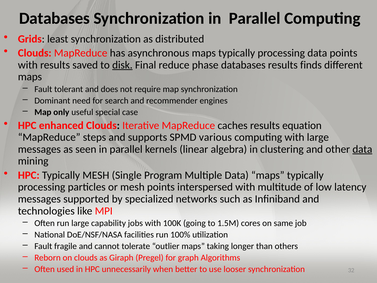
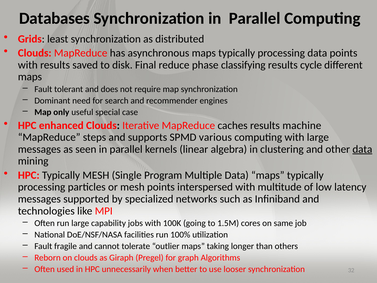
disk underline: present -> none
phase databases: databases -> classifying
finds: finds -> cycle
equation: equation -> machine
